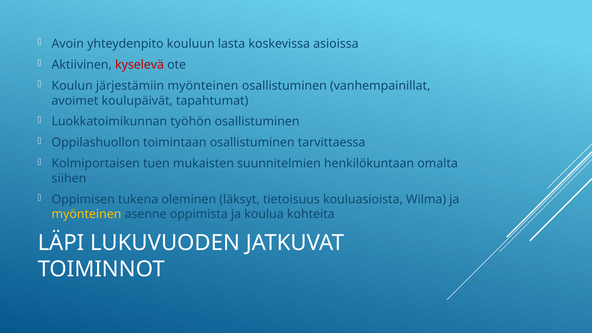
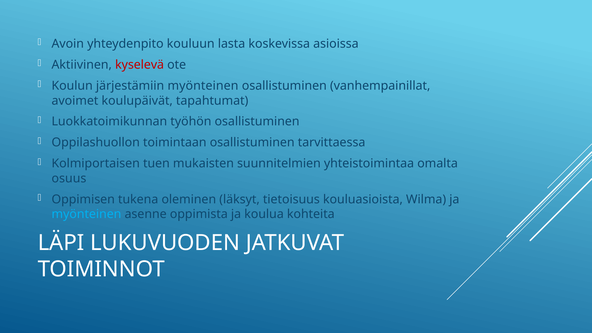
henkilökuntaan: henkilökuntaan -> yhteistoimintaa
siihen: siihen -> osuus
myönteinen at (86, 214) colour: yellow -> light blue
